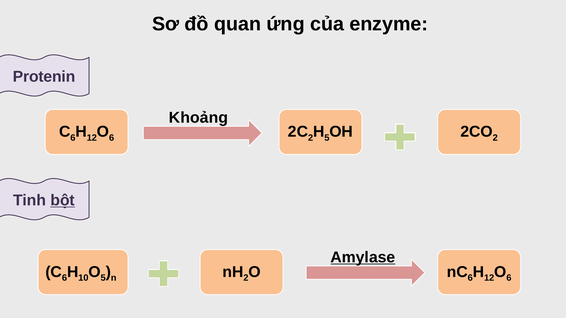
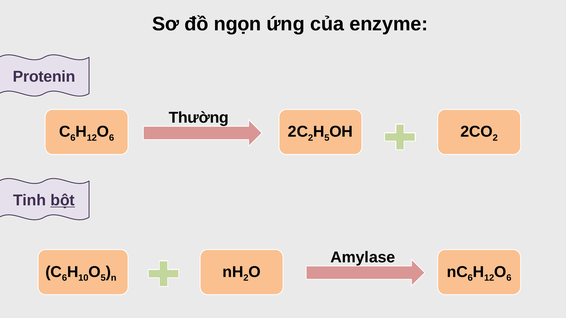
quan: quan -> ngọn
Khoảng: Khoảng -> Thường
Amylase underline: present -> none
